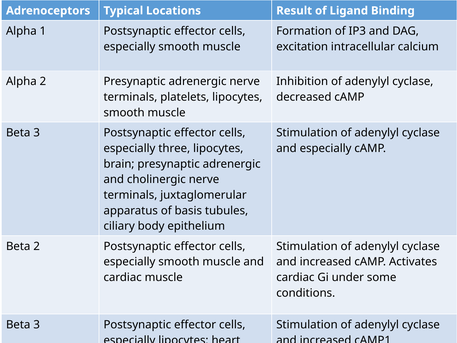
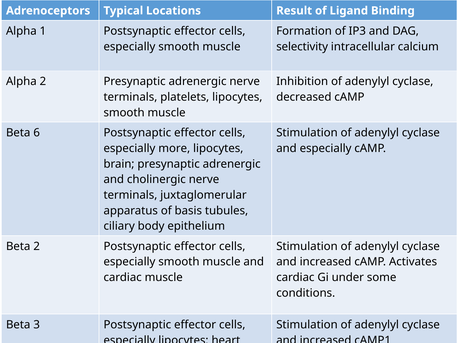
excitation: excitation -> selectivity
3 at (37, 133): 3 -> 6
three: three -> more
